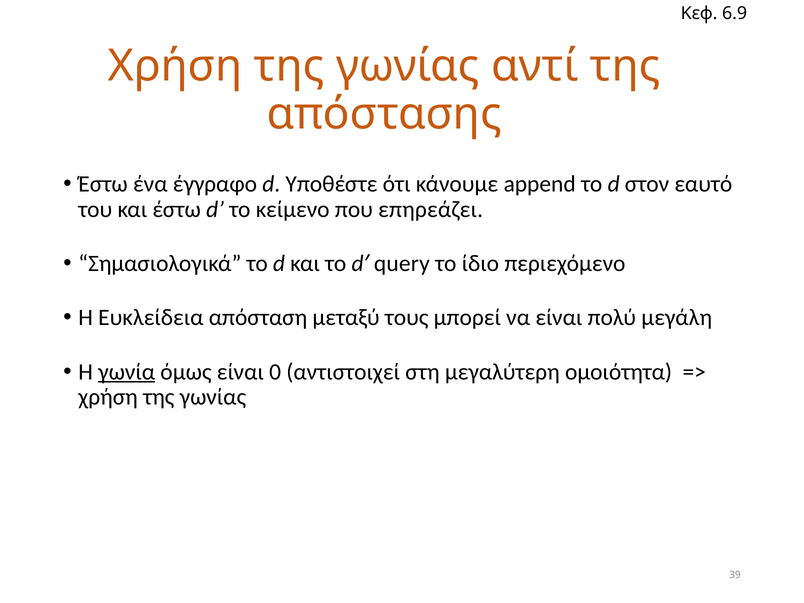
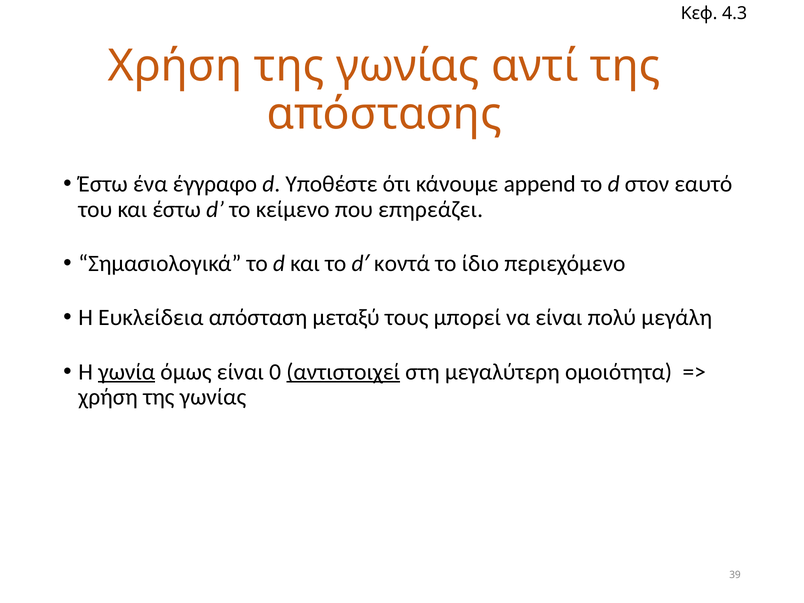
6.9: 6.9 -> 4.3
query: query -> κοντά
αντιστοιχεί underline: none -> present
